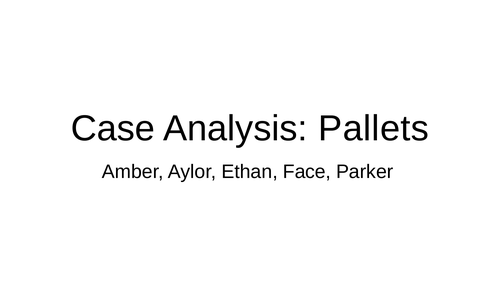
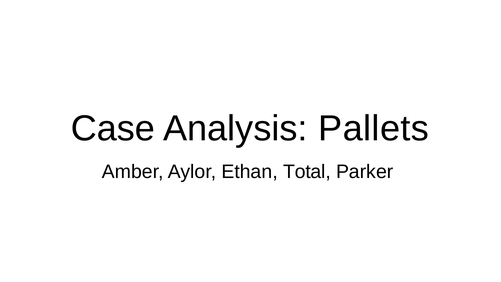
Face: Face -> Total
